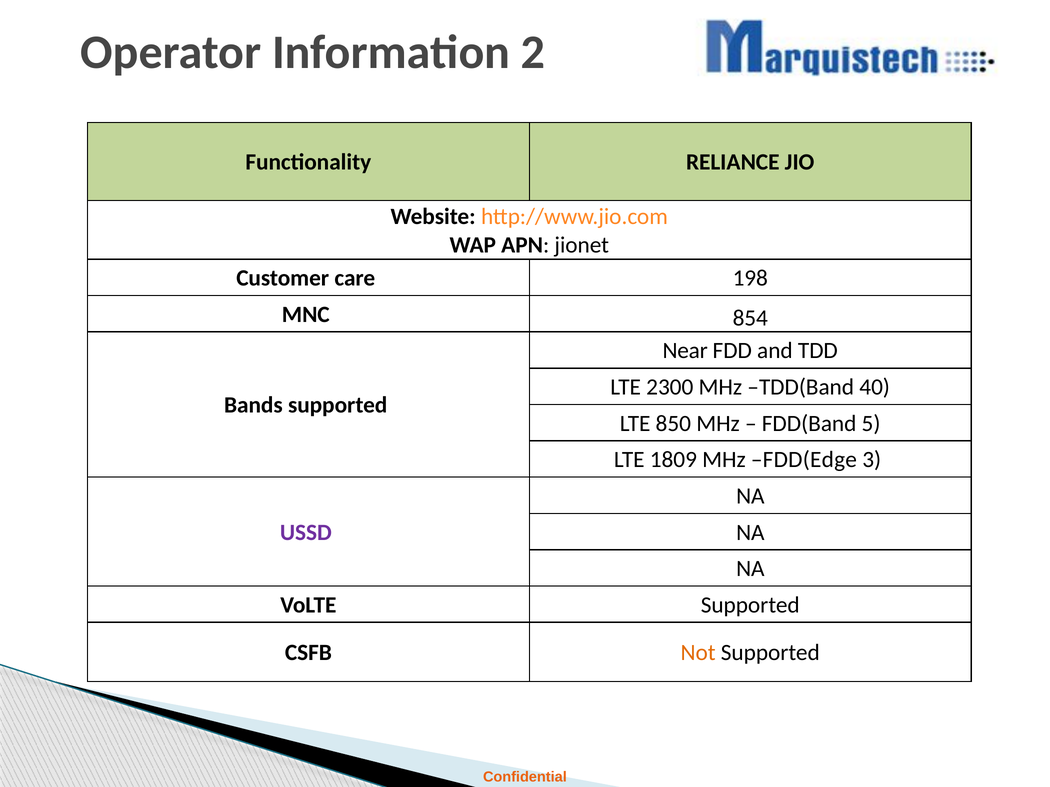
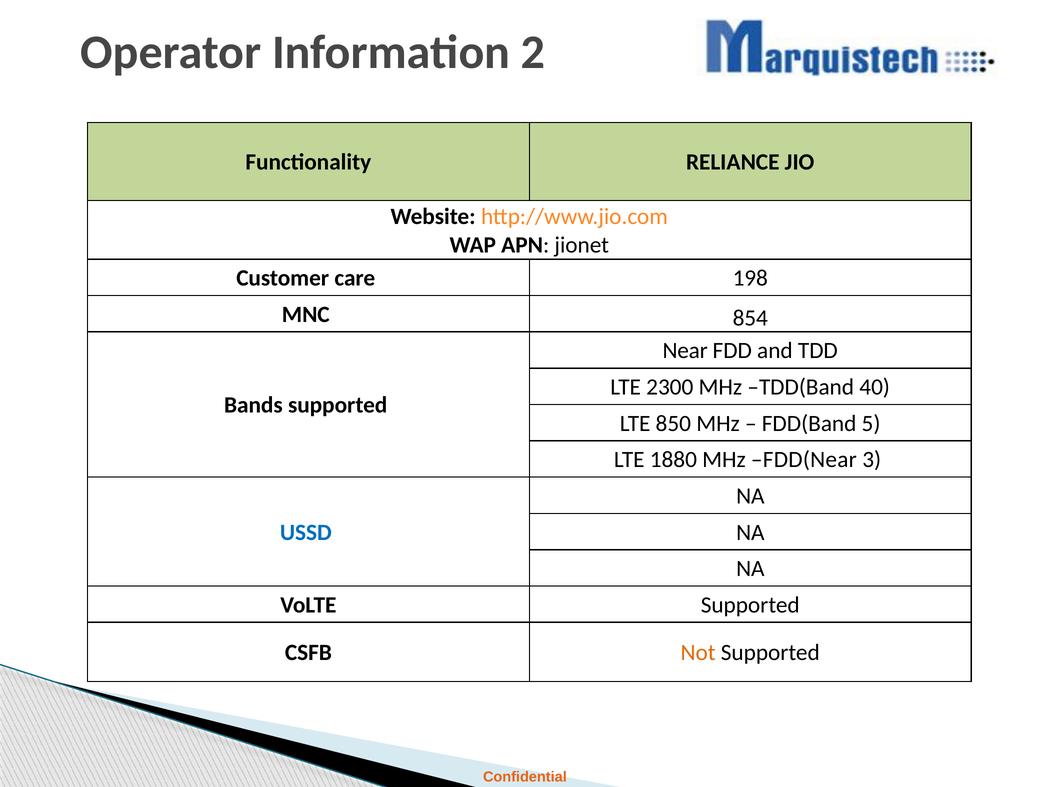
1809: 1809 -> 1880
FDD(Edge: FDD(Edge -> FDD(Near
USSD colour: purple -> blue
